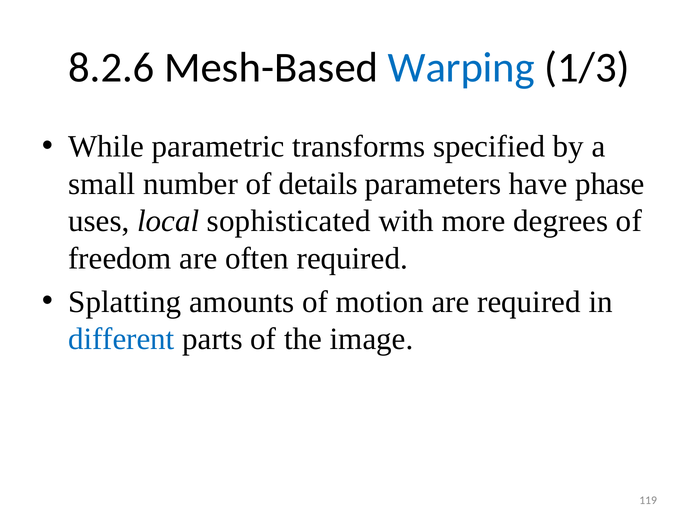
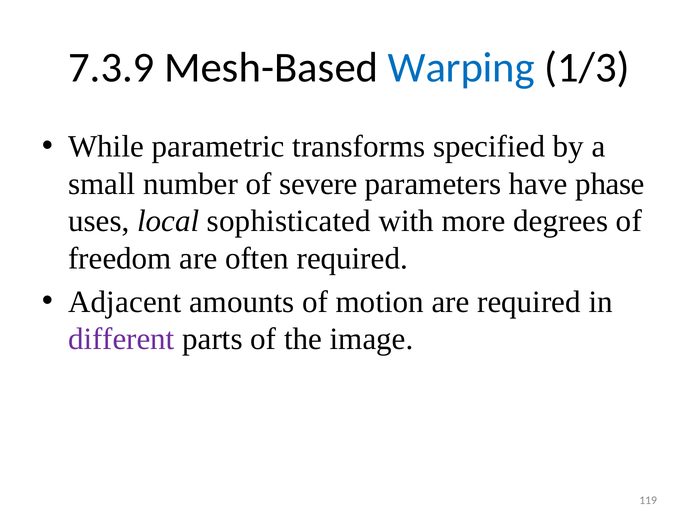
8.2.6: 8.2.6 -> 7.3.9
details: details -> severe
Splatting: Splatting -> Adjacent
different colour: blue -> purple
